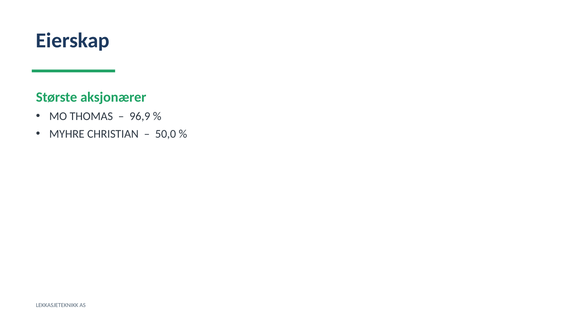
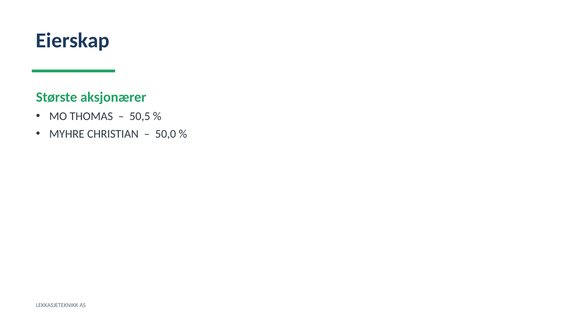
96,9: 96,9 -> 50,5
